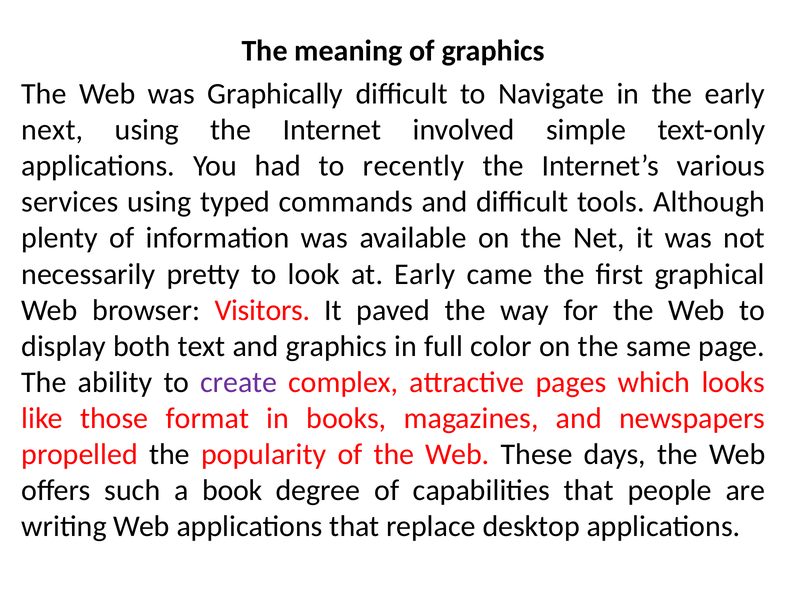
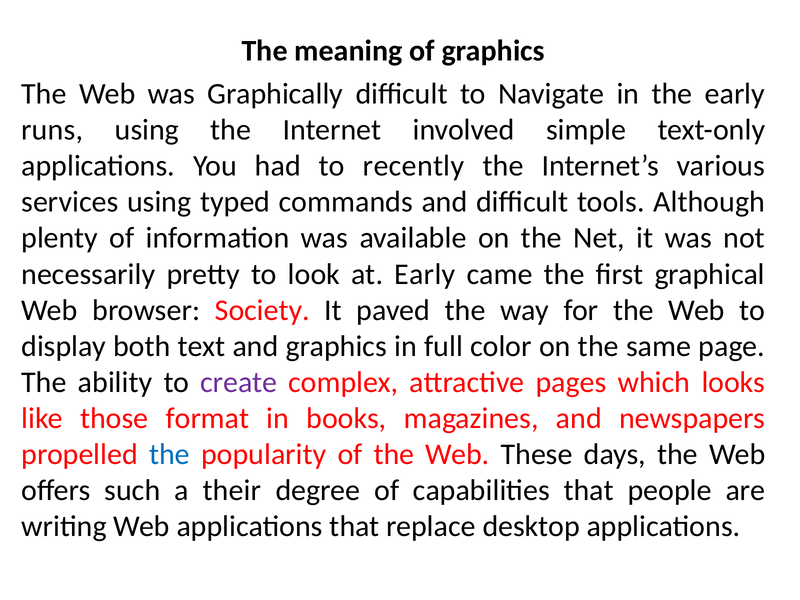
next: next -> runs
Visitors: Visitors -> Society
the at (170, 454) colour: black -> blue
book: book -> their
